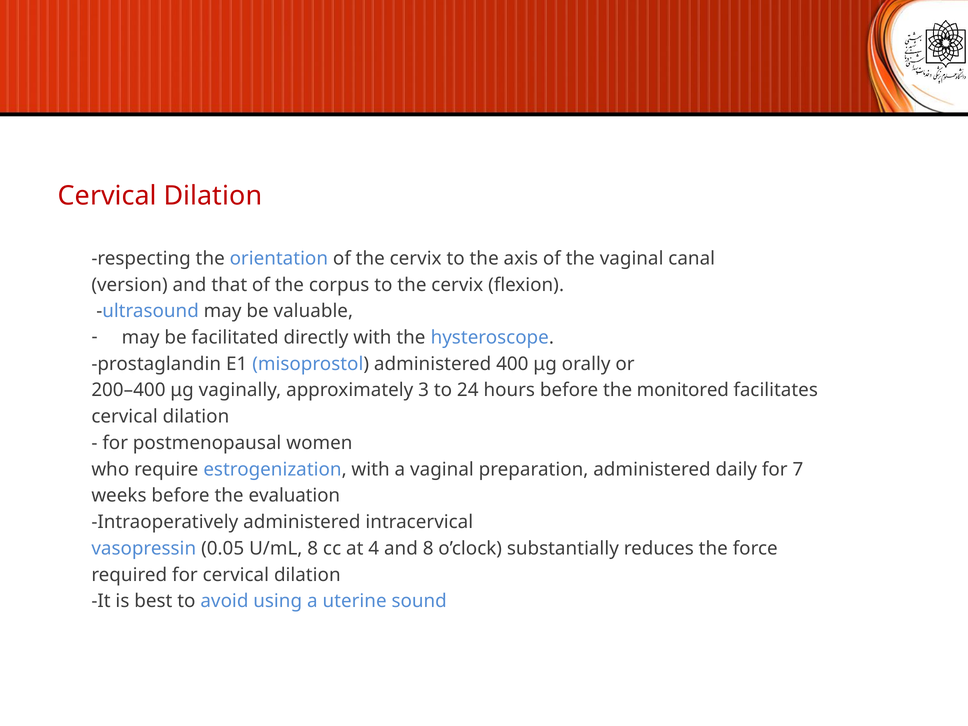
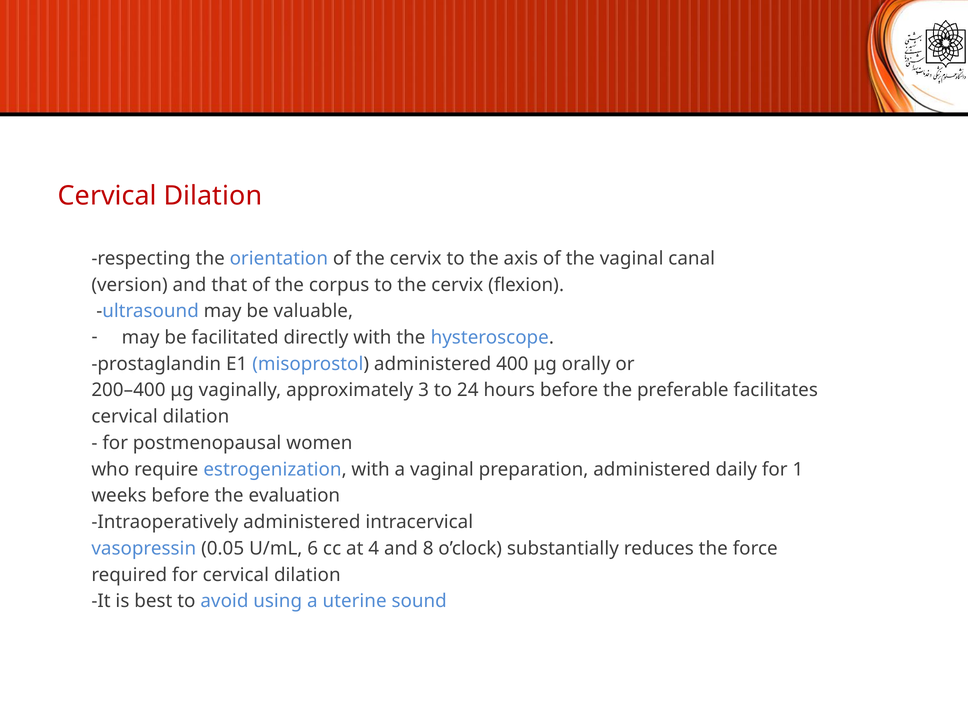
monitored: monitored -> preferable
7: 7 -> 1
U/mL 8: 8 -> 6
